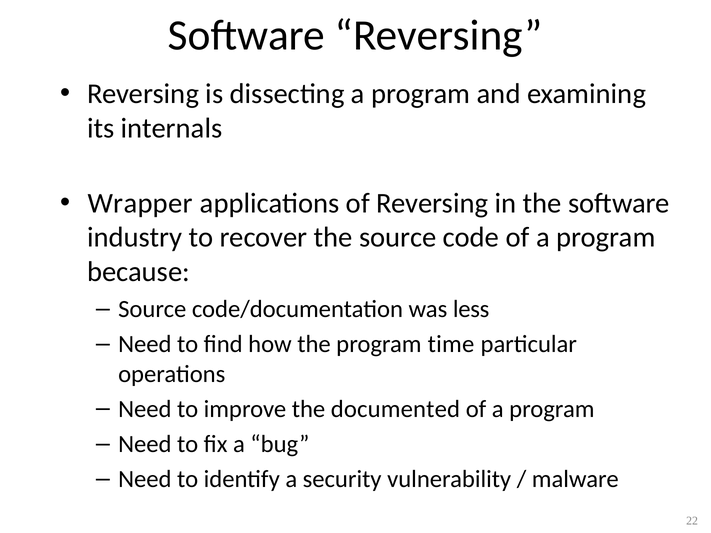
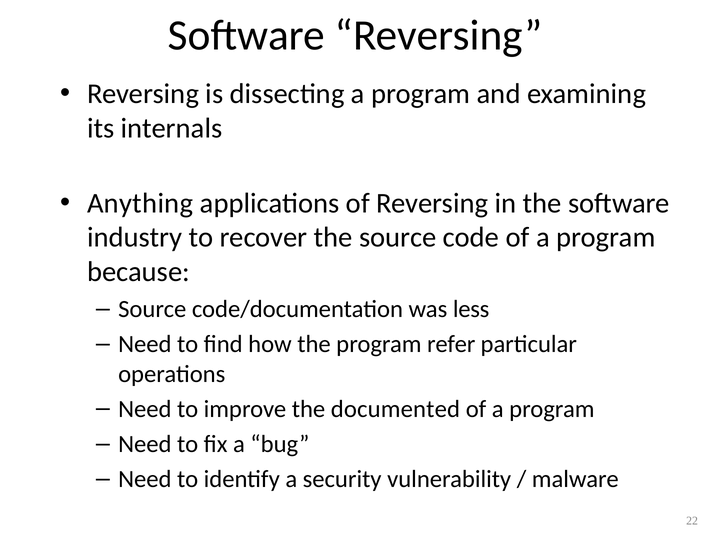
Wrapper: Wrapper -> Anything
time: time -> refer
